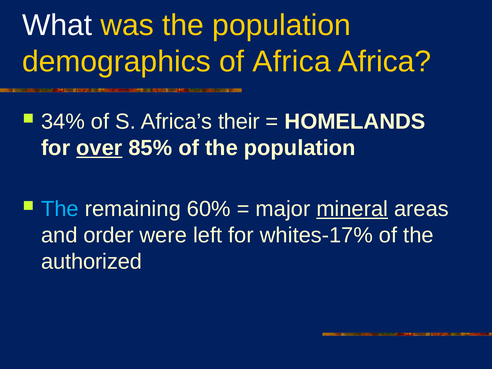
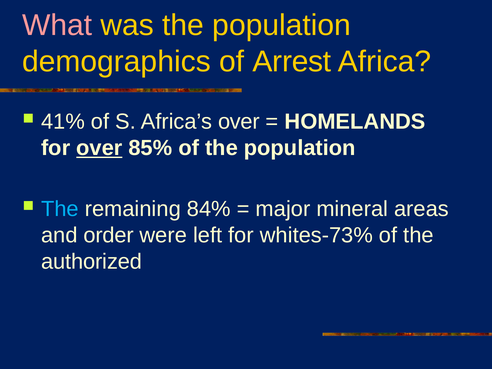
What colour: white -> pink
of Africa: Africa -> Arrest
34%: 34% -> 41%
Africa’s their: their -> over
60%: 60% -> 84%
mineral underline: present -> none
whites-17%: whites-17% -> whites-73%
